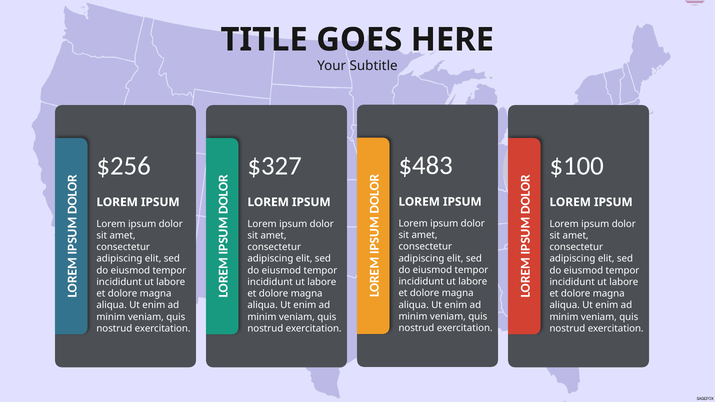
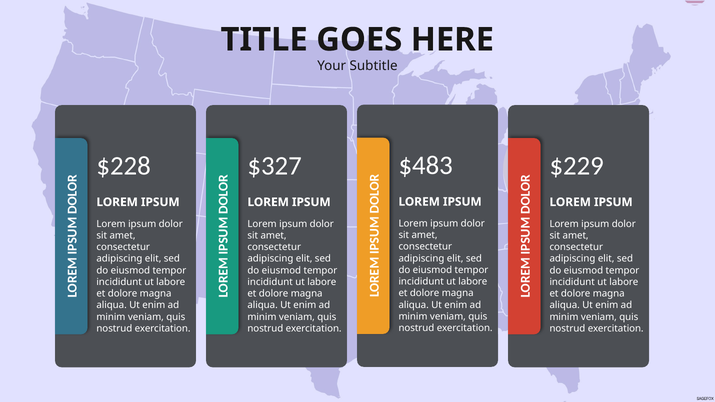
$256: $256 -> $228
$100: $100 -> $229
